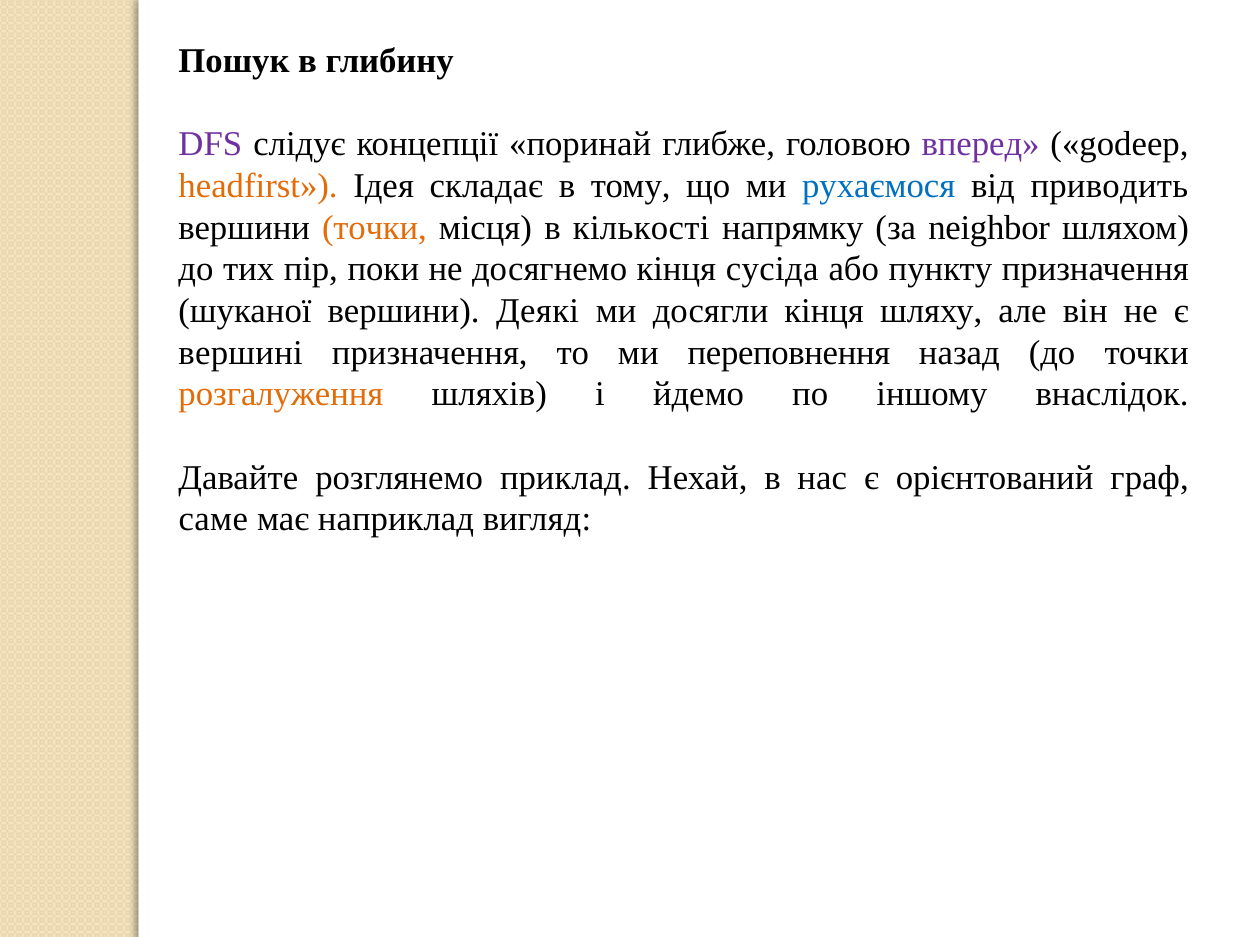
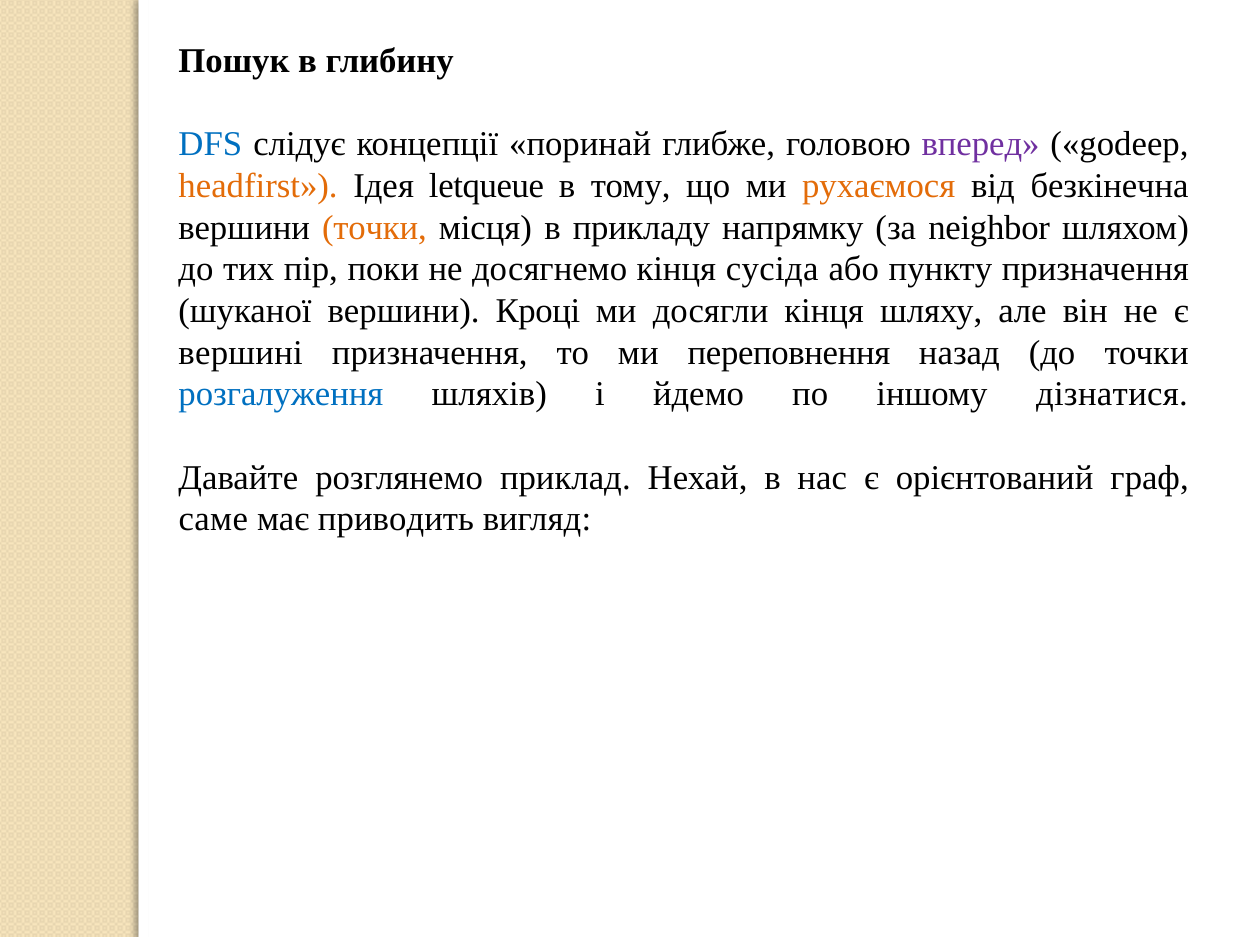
DFS colour: purple -> blue
складає: складає -> letqueue
рухаємося colour: blue -> orange
приводить: приводить -> безкінечна
кількості: кількості -> прикладу
Деякі: Деякі -> Кроці
розгалуження colour: orange -> blue
внаслідок: внаслідок -> дізнатися
наприклад: наприклад -> приводить
